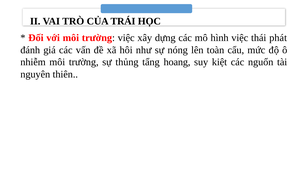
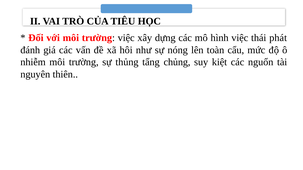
TRÁI: TRÁI -> TIÊU
hoang: hoang -> chủng
